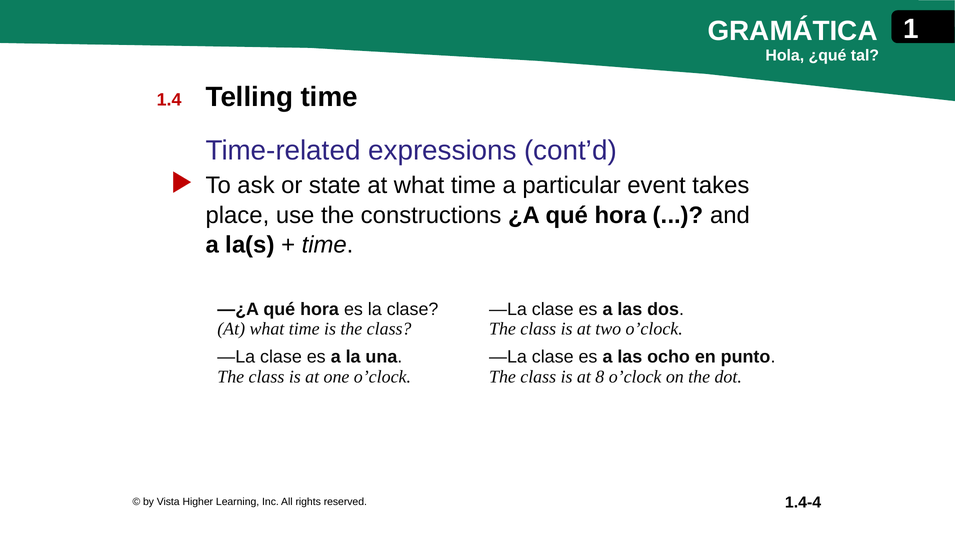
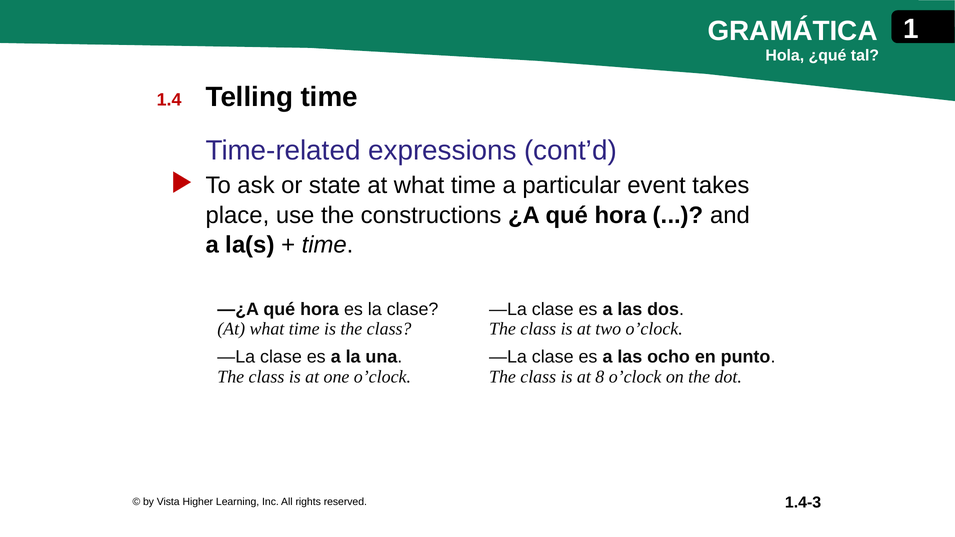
1.4-4: 1.4-4 -> 1.4-3
